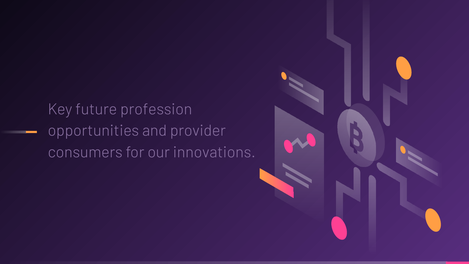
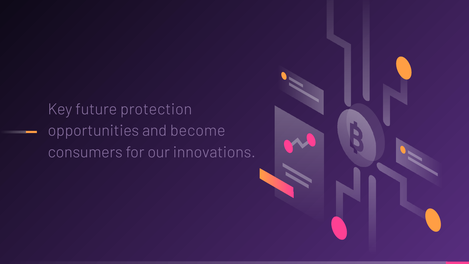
profession: profession -> protection
provider: provider -> become
